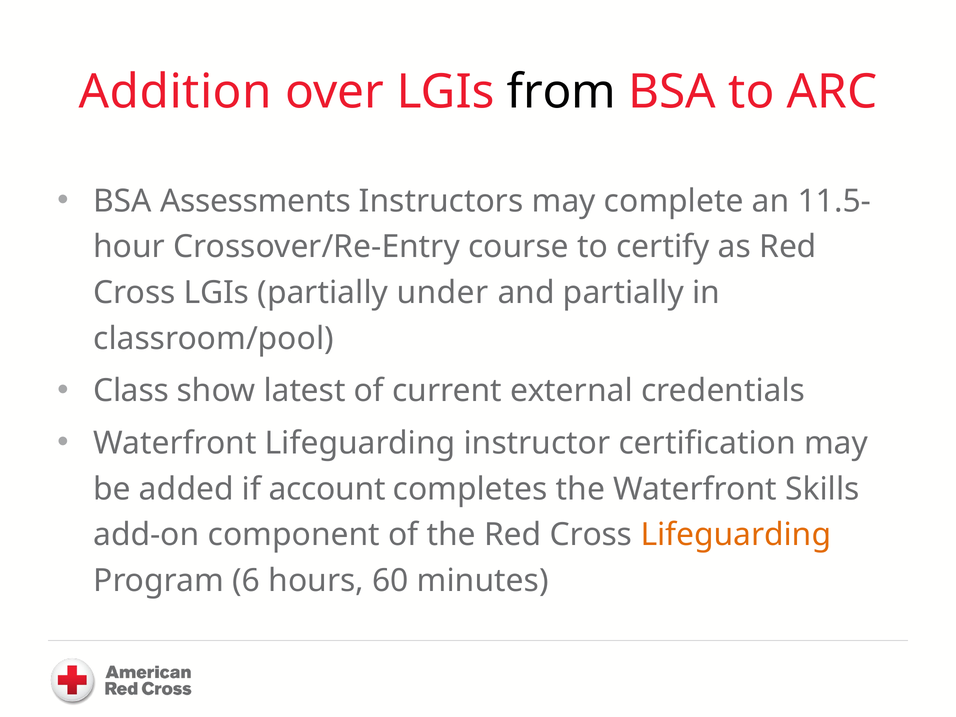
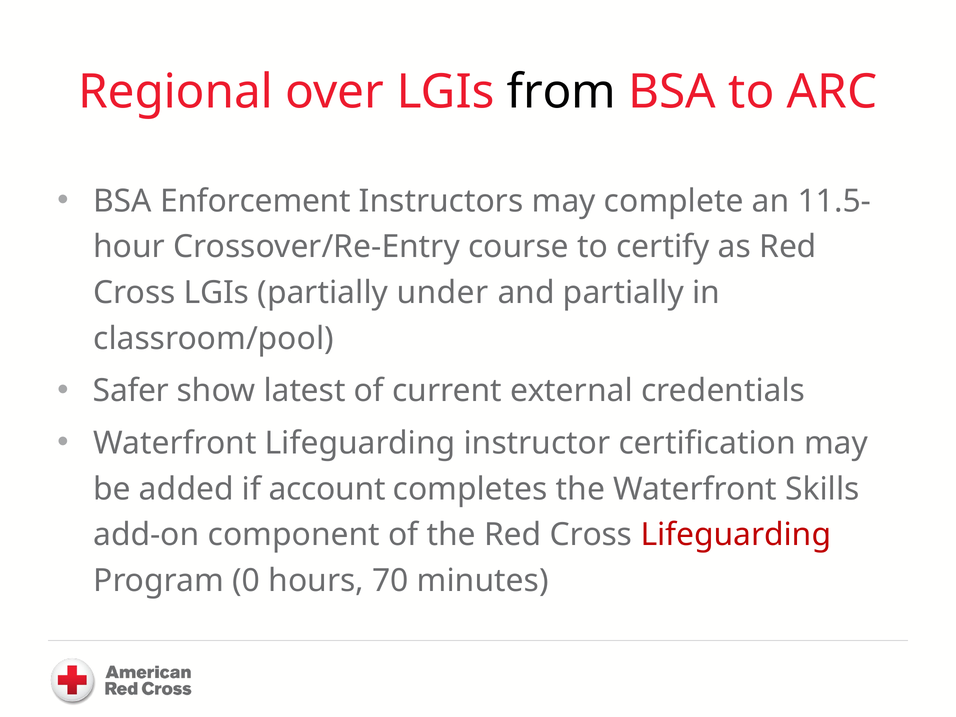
Addition: Addition -> Regional
Assessments: Assessments -> Enforcement
Class: Class -> Safer
Lifeguarding at (736, 535) colour: orange -> red
6: 6 -> 0
60: 60 -> 70
